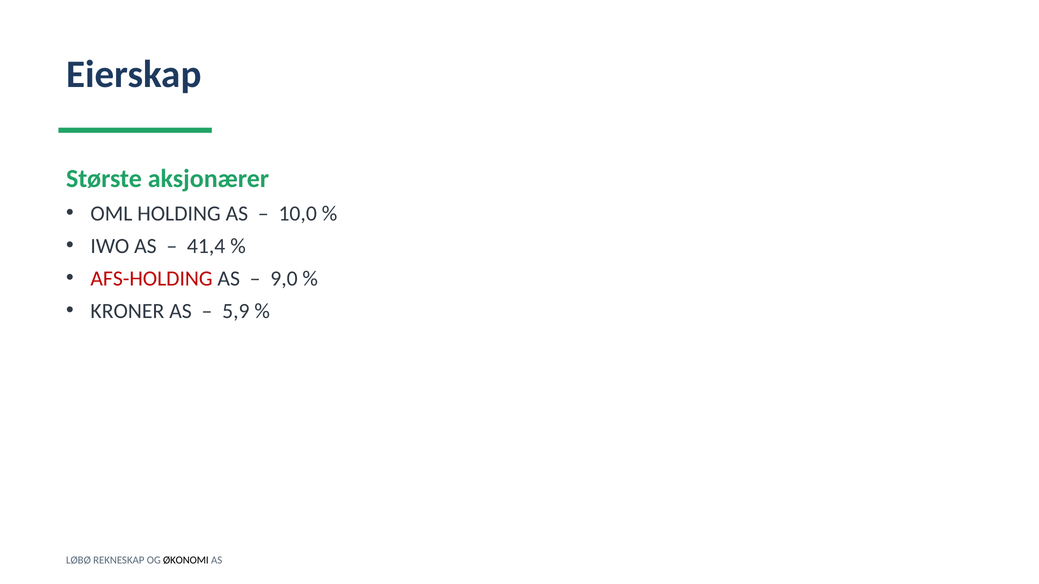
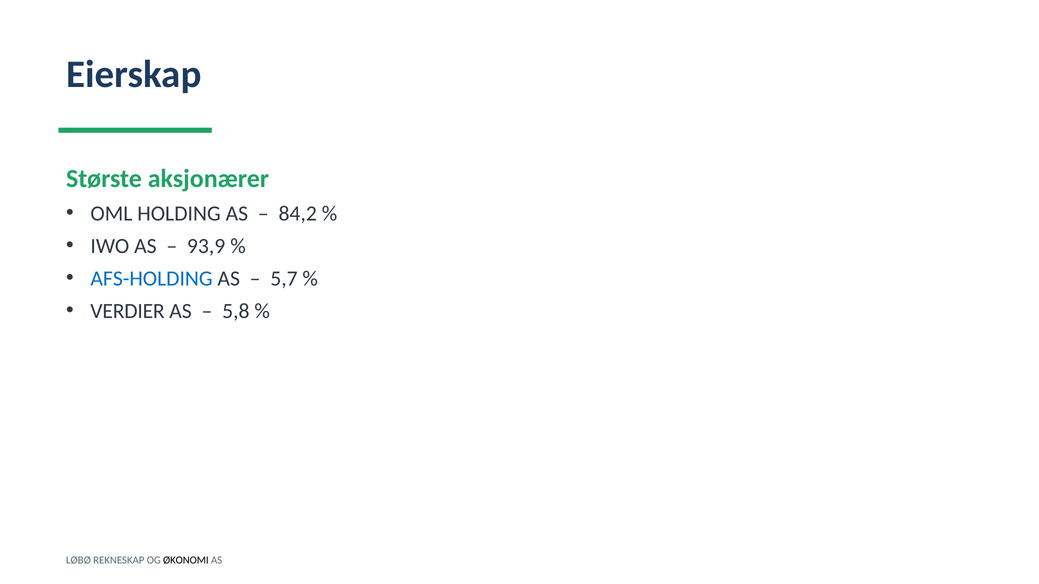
10,0: 10,0 -> 84,2
41,4: 41,4 -> 93,9
AFS-HOLDING colour: red -> blue
9,0: 9,0 -> 5,7
KRONER: KRONER -> VERDIER
5,9: 5,9 -> 5,8
